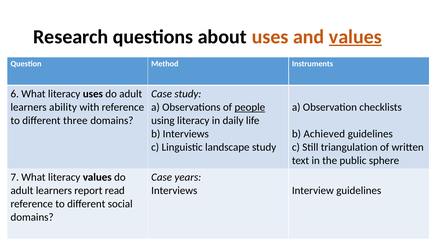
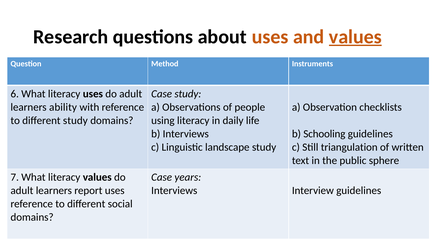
people underline: present -> none
different three: three -> study
Achieved: Achieved -> Schooling
report read: read -> uses
